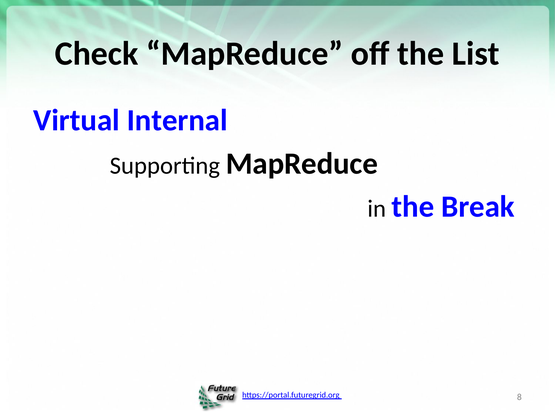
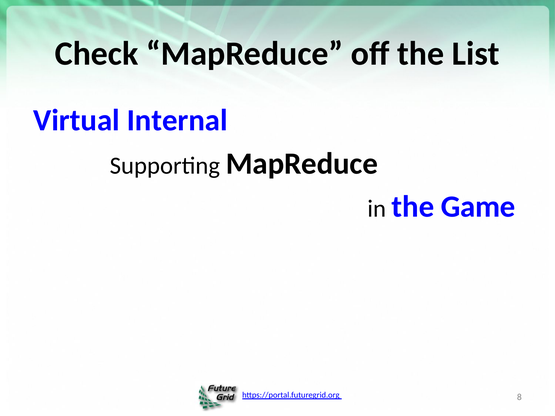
Break: Break -> Game
